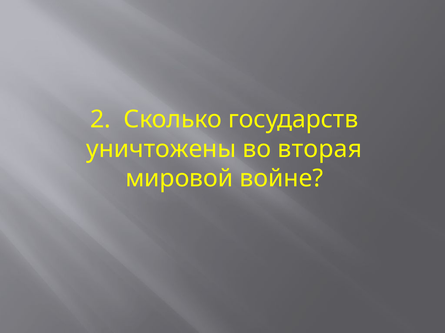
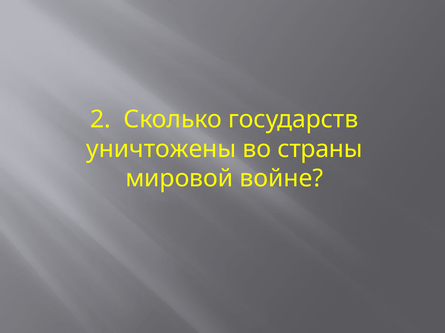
вторая: вторая -> страны
